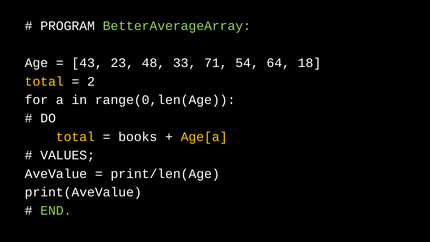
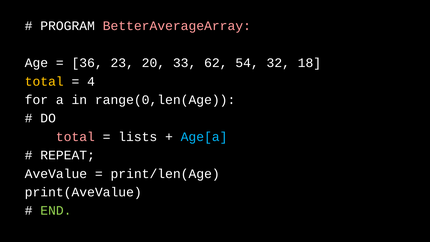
BetterAverageArray colour: light green -> pink
43: 43 -> 36
48: 48 -> 20
71: 71 -> 62
64: 64 -> 32
2: 2 -> 4
total at (75, 137) colour: yellow -> pink
books: books -> lists
Age[a colour: yellow -> light blue
VALUES: VALUES -> REPEAT
